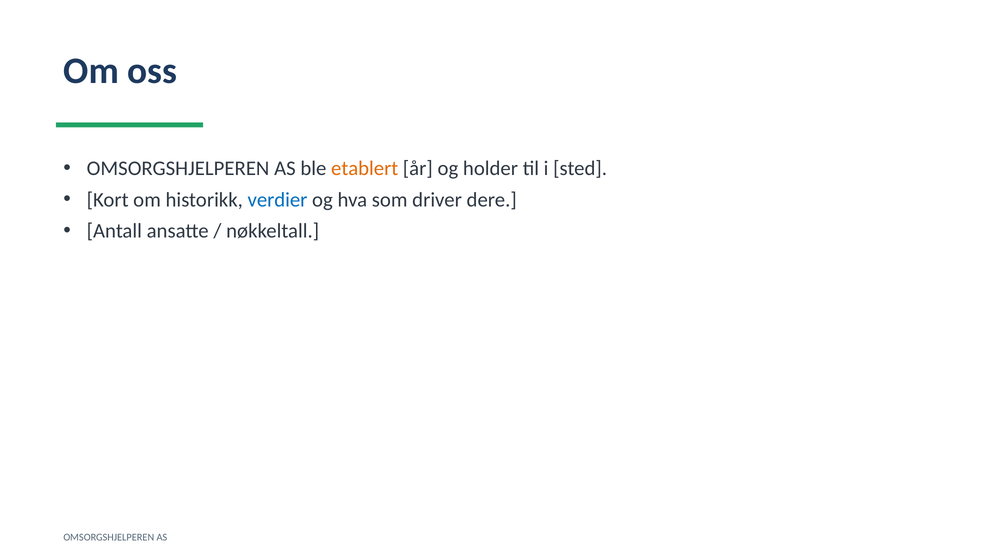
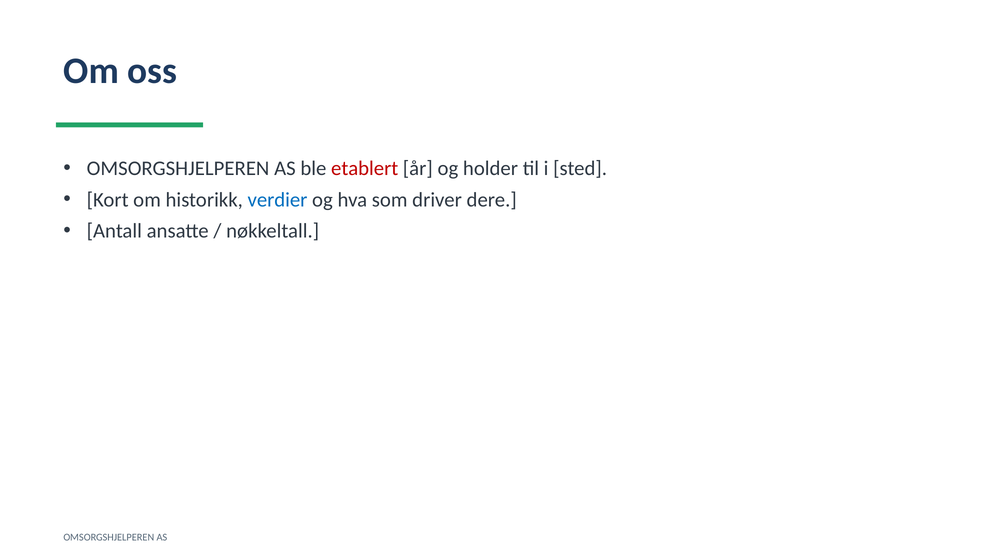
etablert colour: orange -> red
